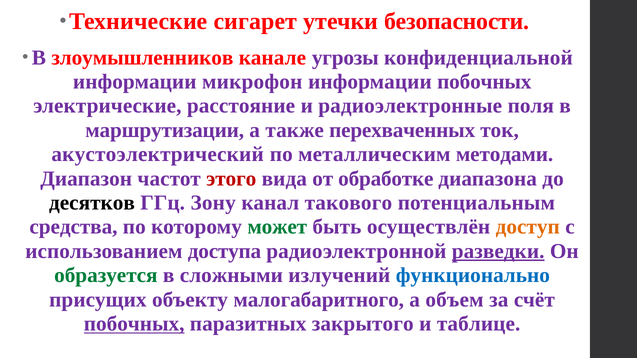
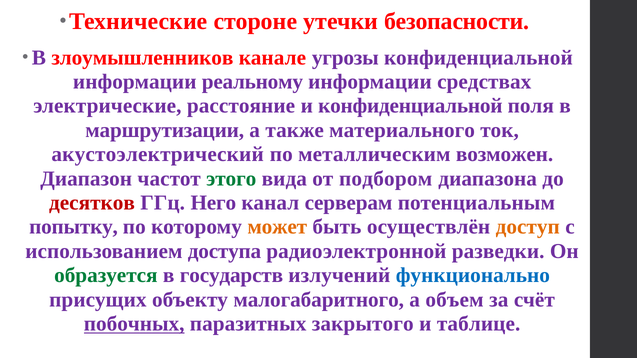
сигарет: сигарет -> стороне
микрофон: микрофон -> реальному
информации побочных: побочных -> средствах
и радиоэлектронные: радиоэлектронные -> конфиденциальной
перехваченных: перехваченных -> материального
методами: методами -> возможен
этого colour: red -> green
обработке: обработке -> подбором
десятков colour: black -> red
Зону: Зону -> Него
такового: такового -> серверам
средства: средства -> попытку
может colour: green -> orange
разведки underline: present -> none
сложными: сложными -> государств
